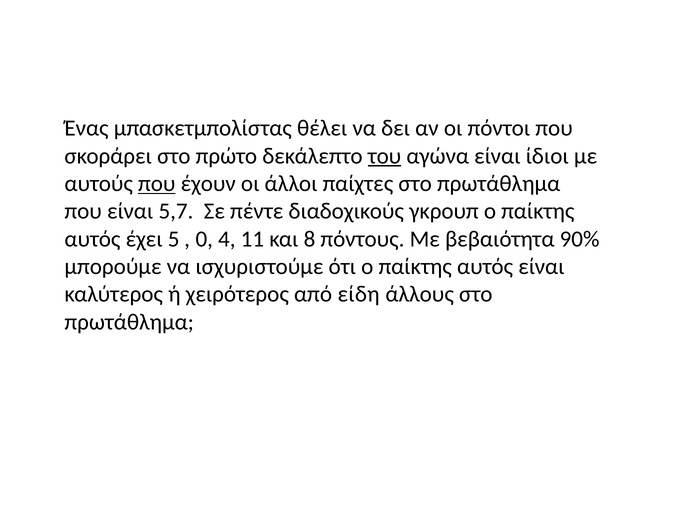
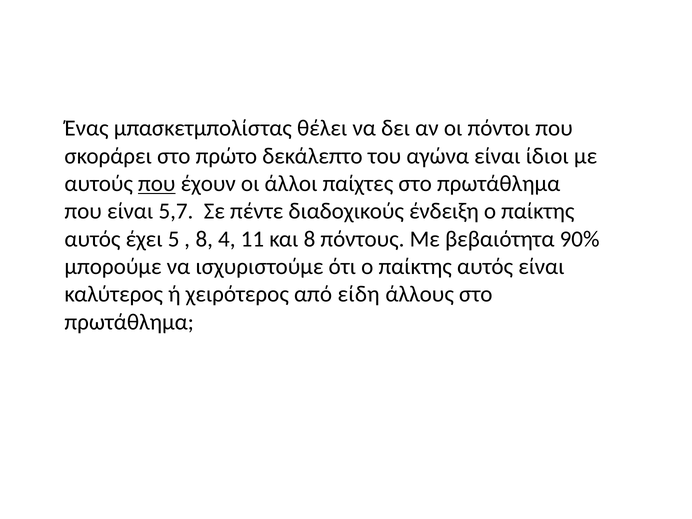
του underline: present -> none
γκρουπ: γκρουπ -> ένδειξη
0 at (204, 239): 0 -> 8
